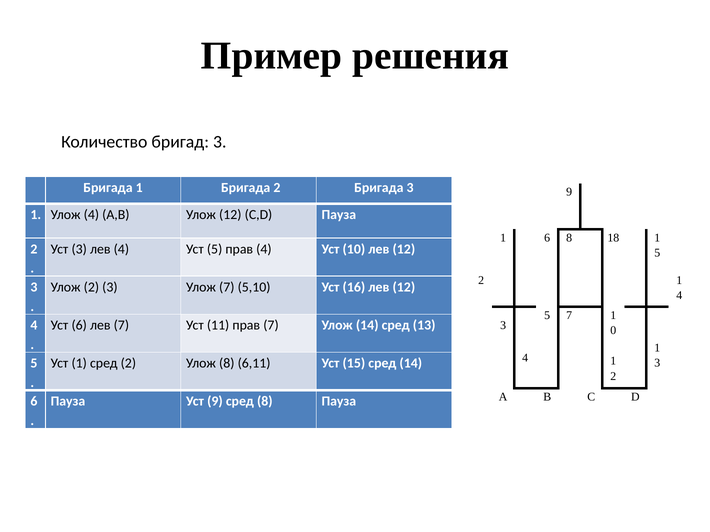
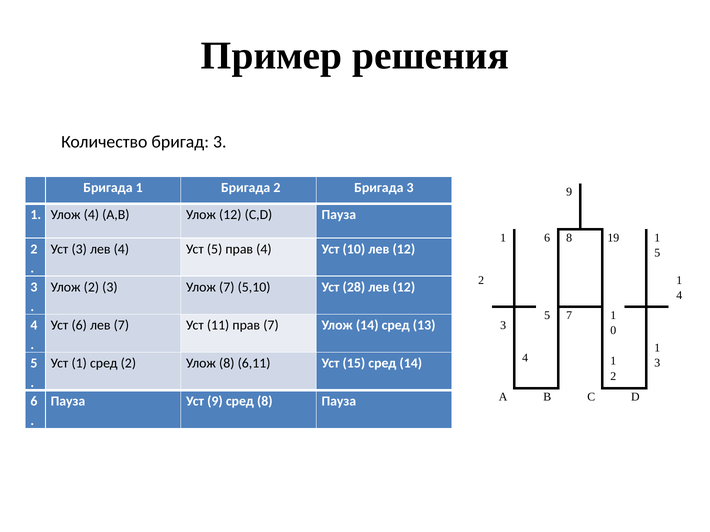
18: 18 -> 19
16: 16 -> 28
